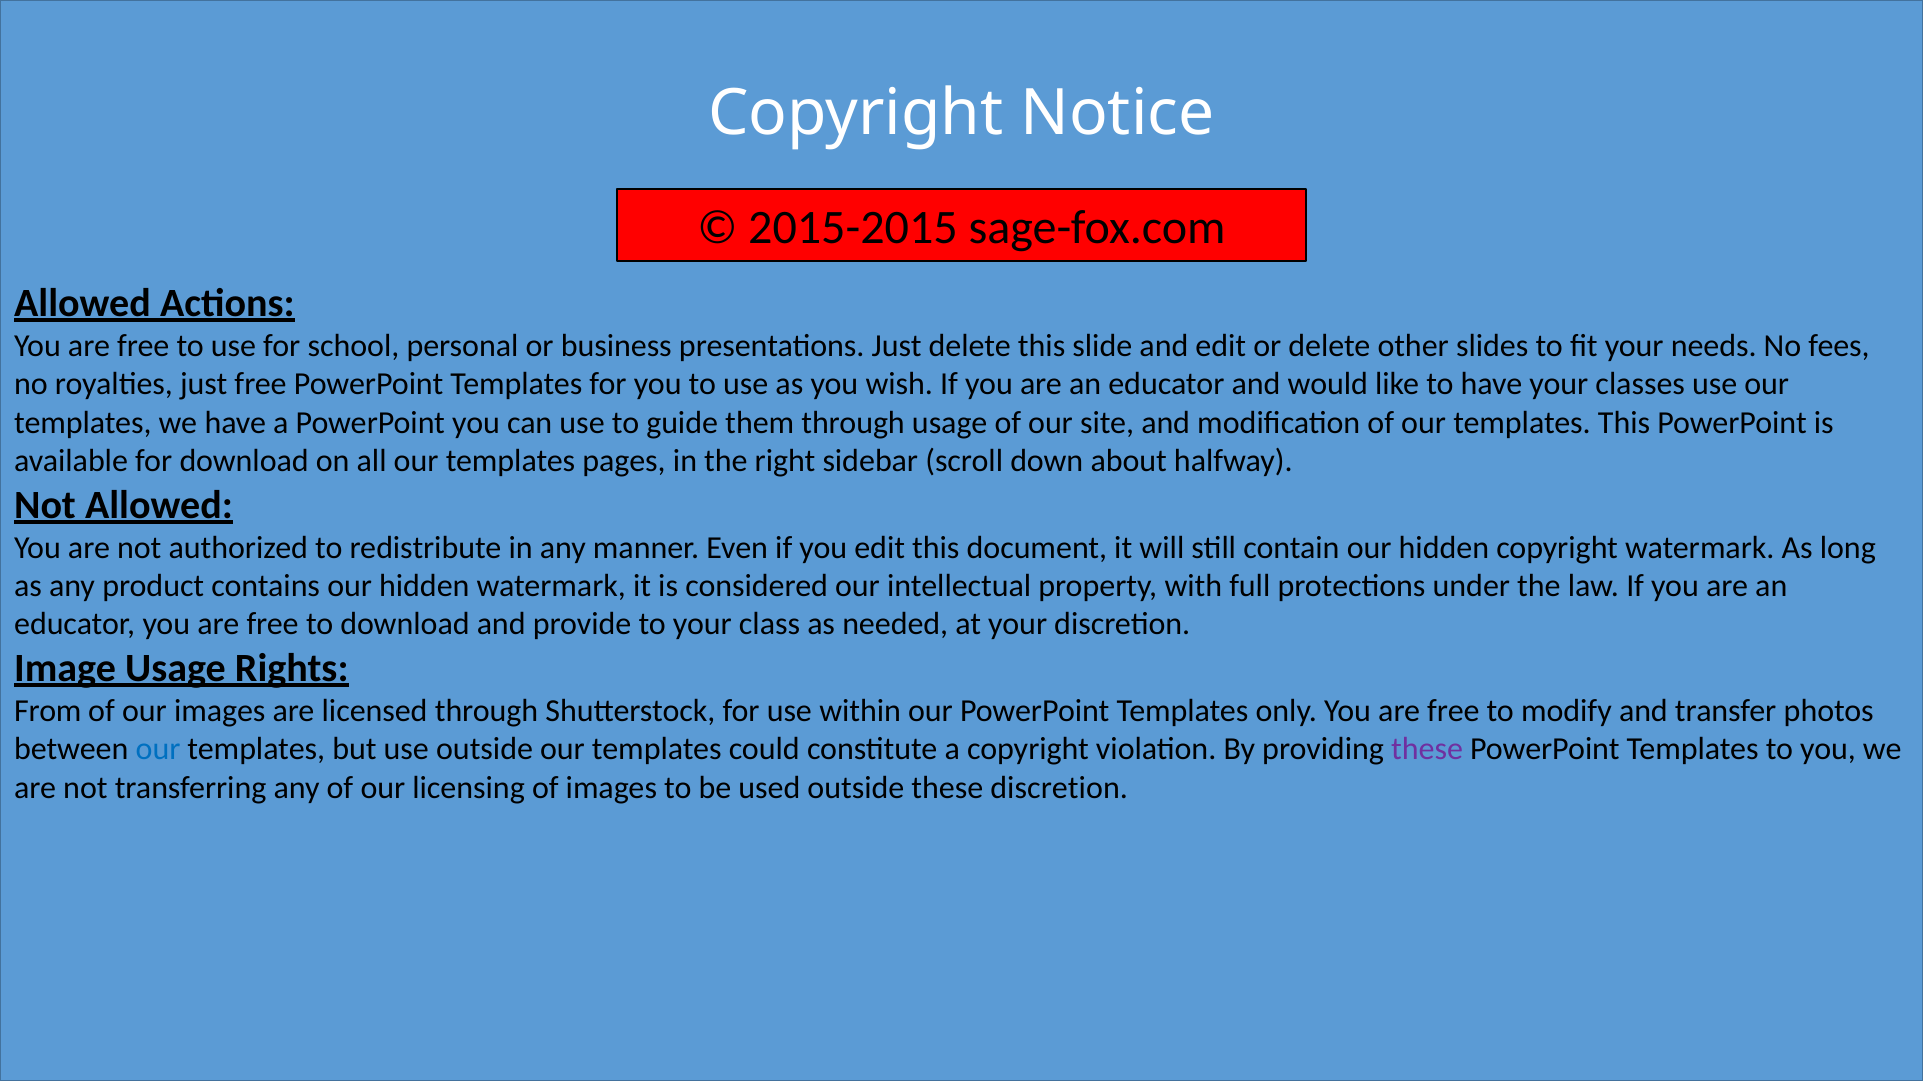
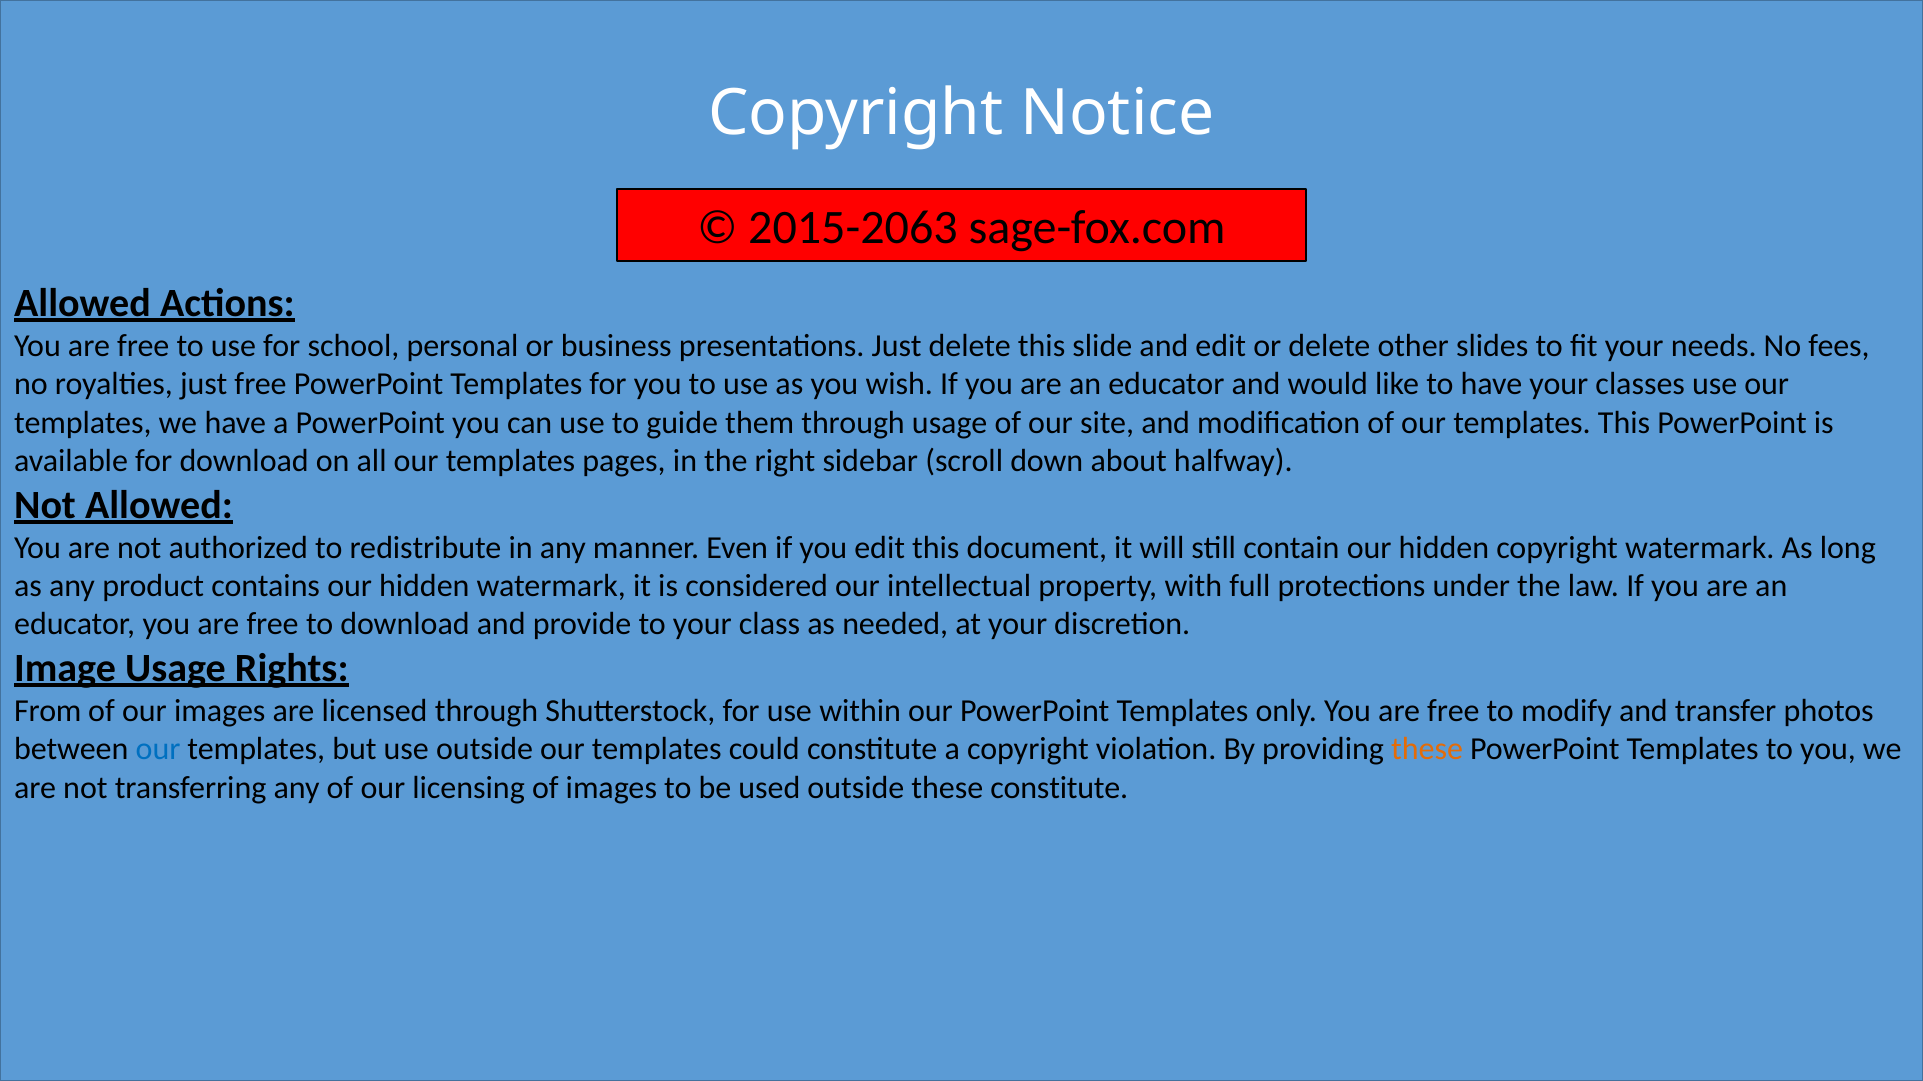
2015-2015: 2015-2015 -> 2015-2063
these at (1427, 750) colour: purple -> orange
these discretion: discretion -> constitute
